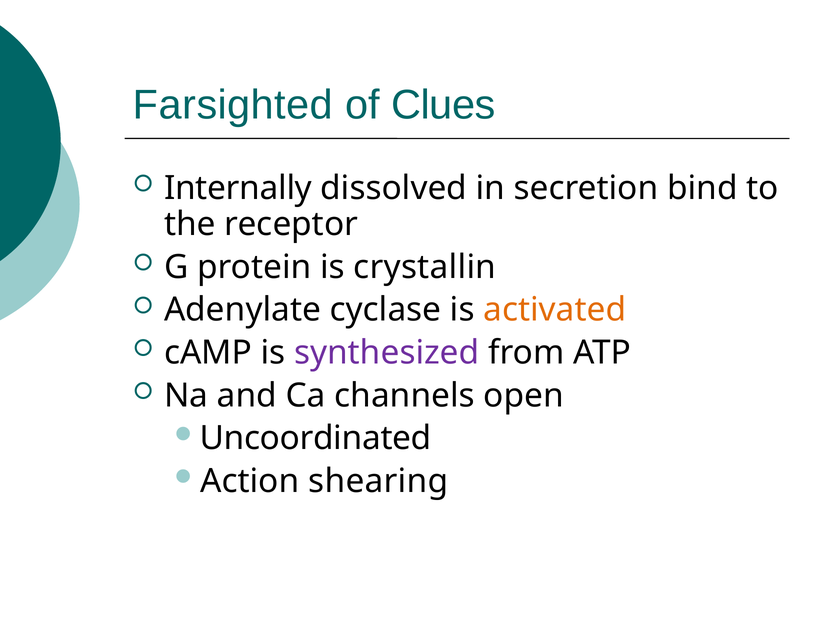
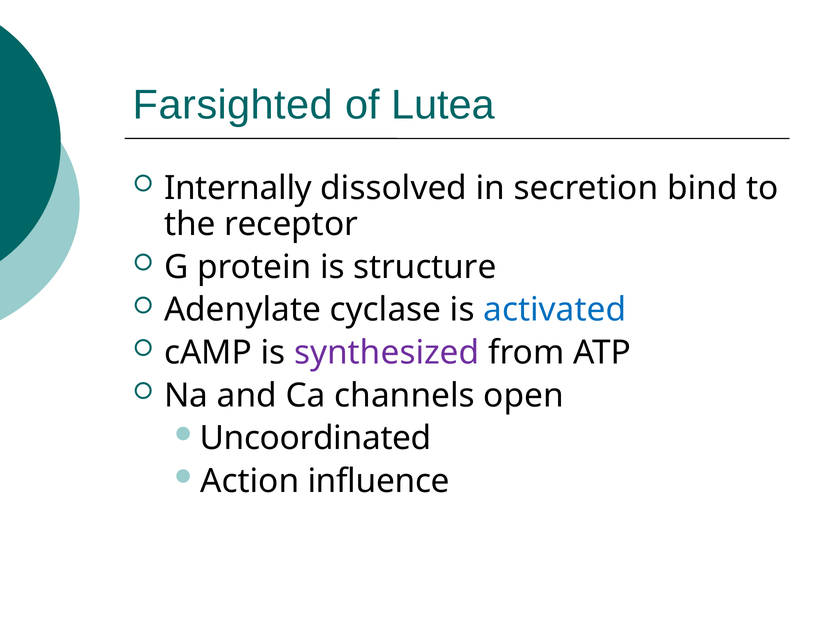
Clues: Clues -> Lutea
crystallin: crystallin -> structure
activated colour: orange -> blue
shearing: shearing -> influence
